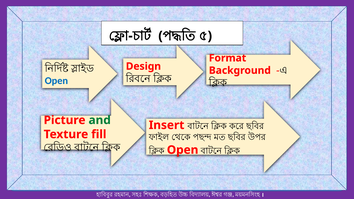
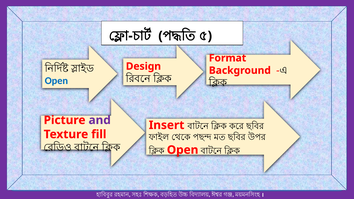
and colour: green -> purple
